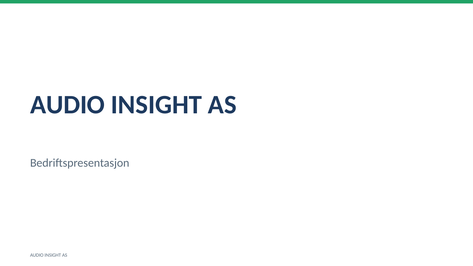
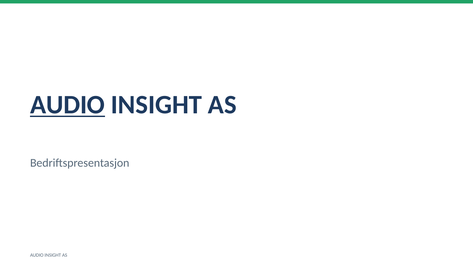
AUDIO at (68, 105) underline: none -> present
